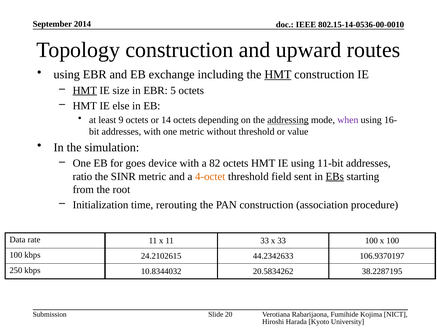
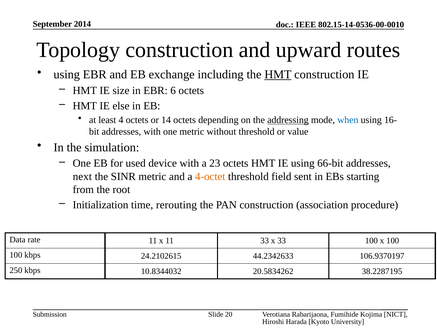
HMT at (85, 90) underline: present -> none
5: 5 -> 6
9: 9 -> 4
when colour: purple -> blue
goes: goes -> used
82: 82 -> 23
11-bit: 11-bit -> 66-bit
ratio: ratio -> next
EBs underline: present -> none
